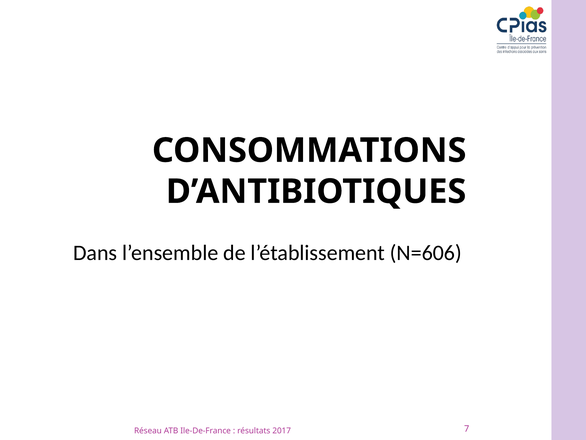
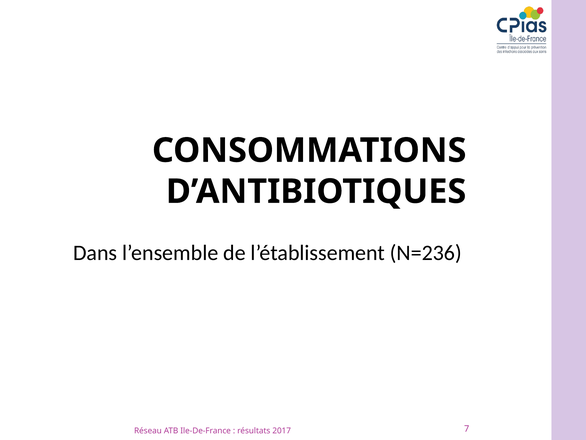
N=606: N=606 -> N=236
